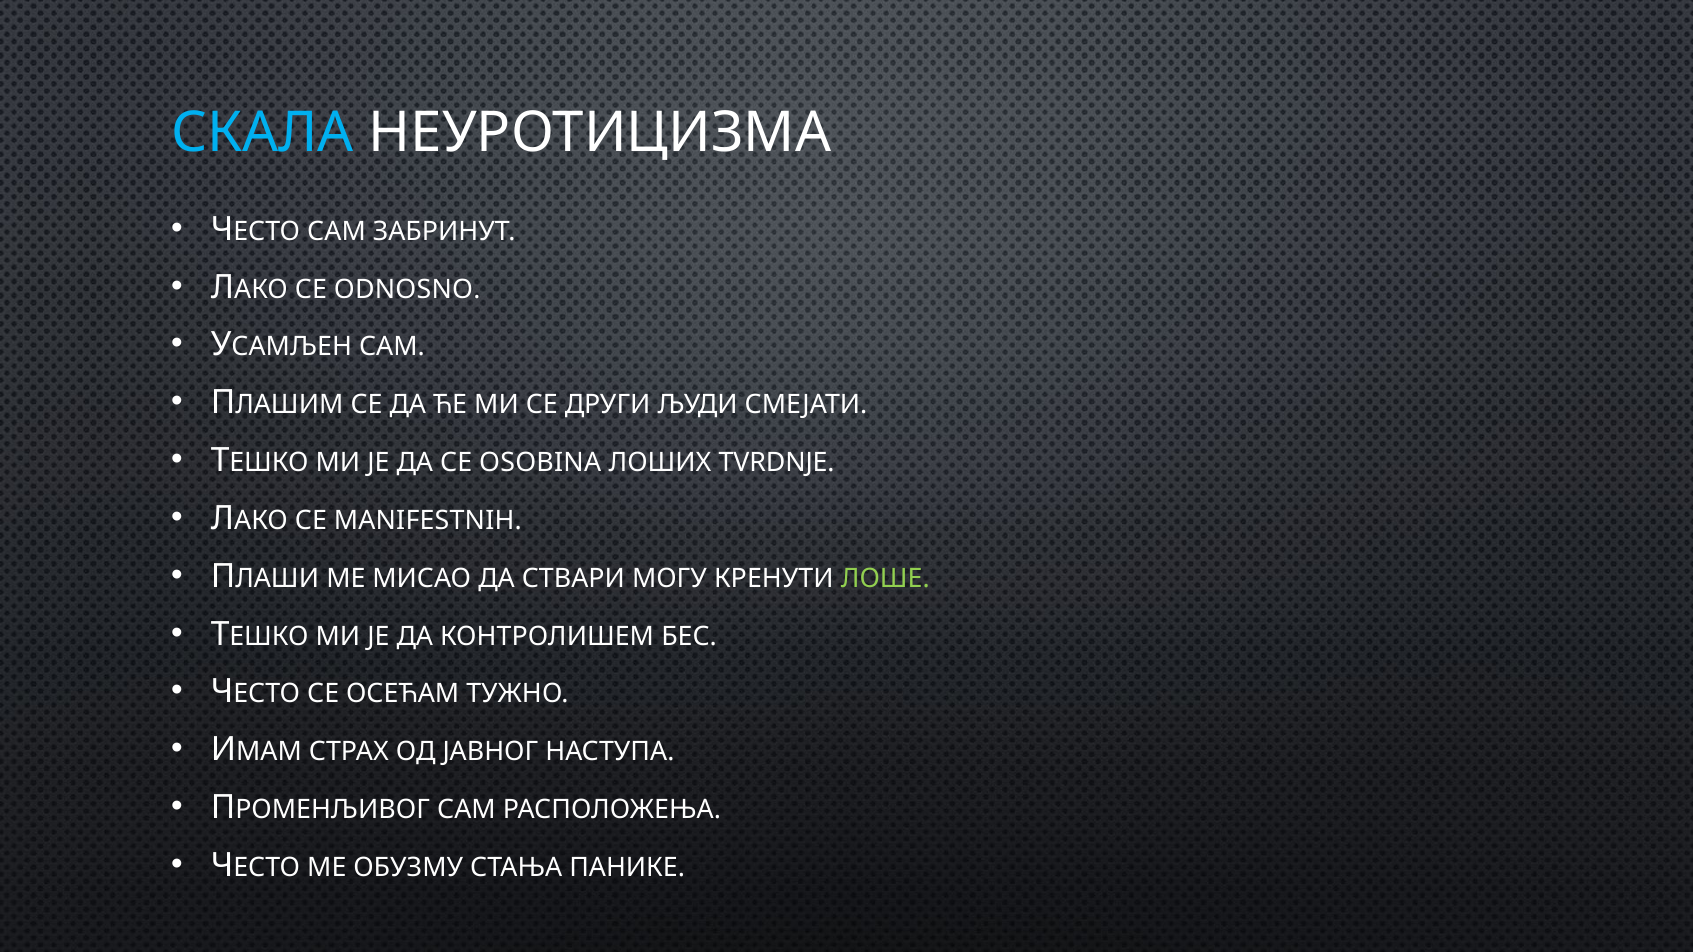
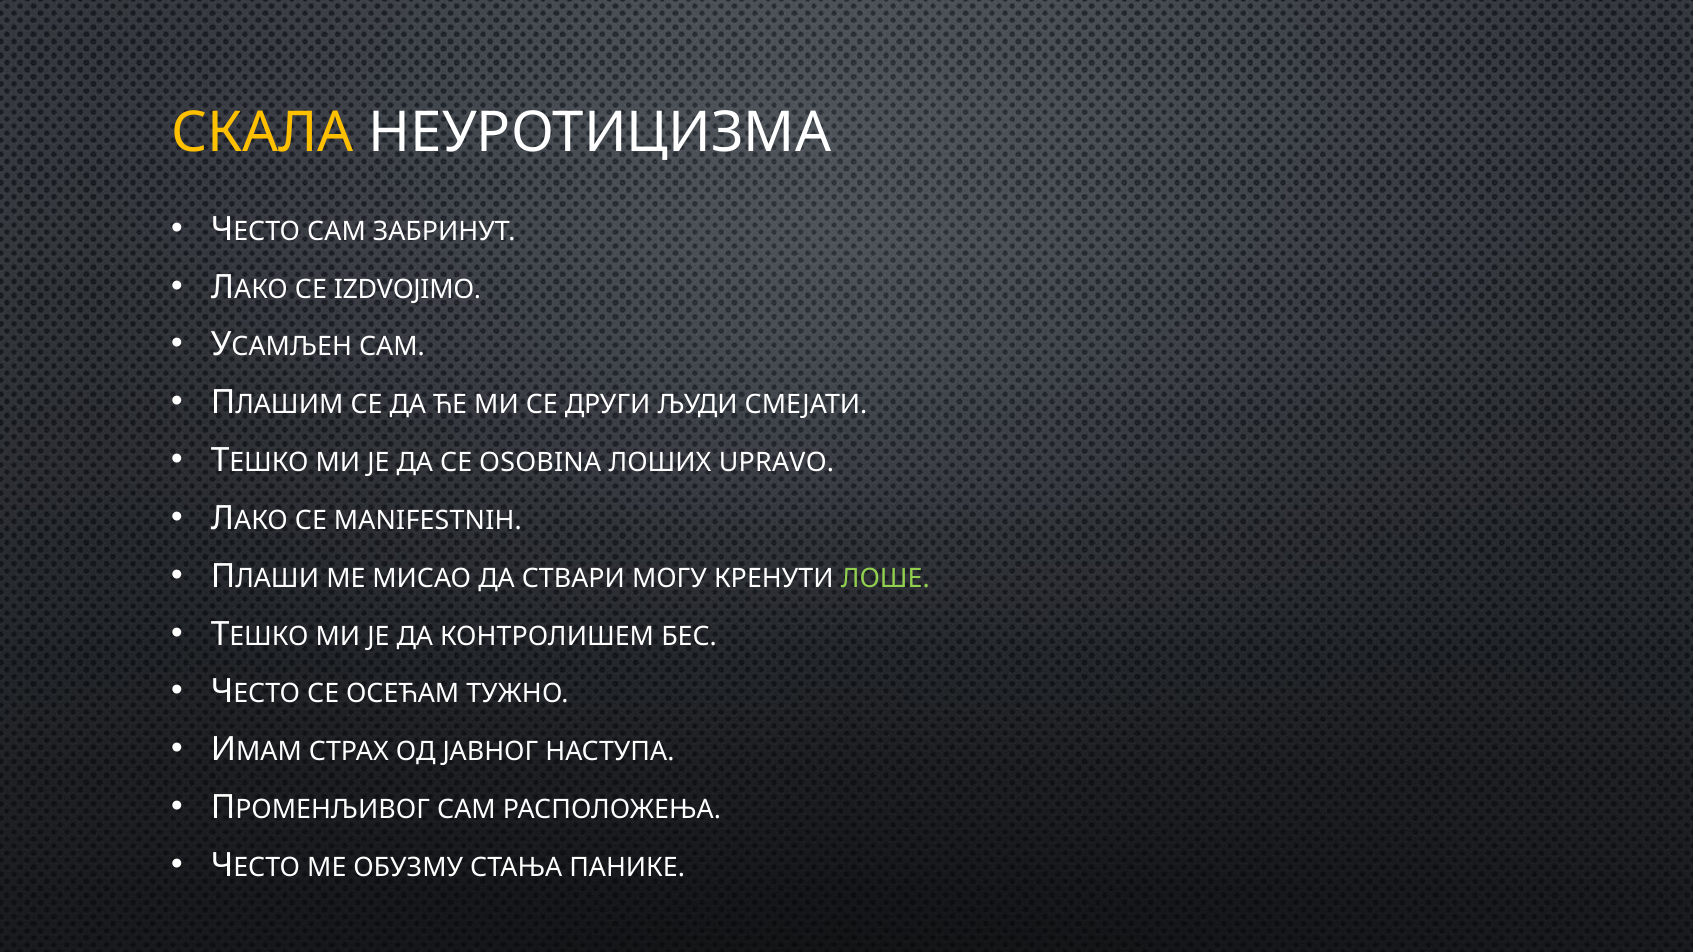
СКАЛА colour: light blue -> yellow
ODNOSNO: ODNOSNO -> IZDVOJIMO
TVRDNJE: TVRDNJE -> UPRAVO
